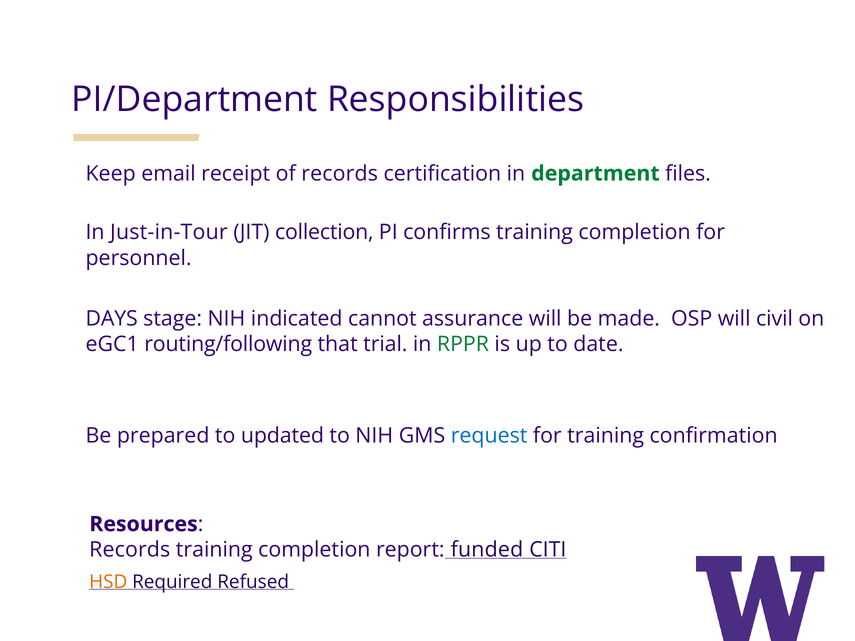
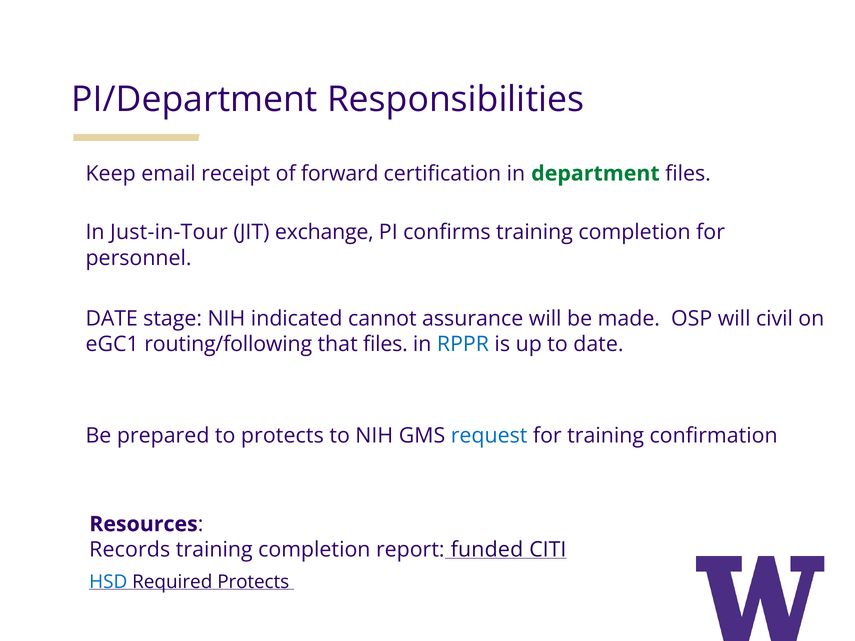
of records: records -> forward
collection: collection -> exchange
DAYS at (112, 319): DAYS -> DATE
that trial: trial -> files
RPPR colour: green -> blue
to updated: updated -> protects
HSD colour: orange -> blue
Required Refused: Refused -> Protects
